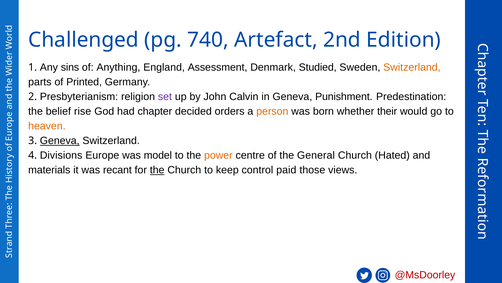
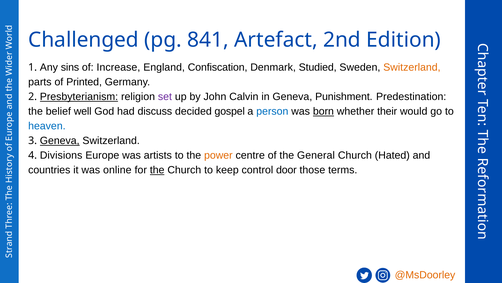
740: 740 -> 841
Anything: Anything -> Increase
Assessment: Assessment -> Confiscation
Presbyterianism underline: none -> present
rise: rise -> well
chapter: chapter -> discuss
orders: orders -> gospel
person colour: orange -> blue
born underline: none -> present
heaven colour: orange -> blue
model: model -> artists
materials: materials -> countries
recant: recant -> online
paid: paid -> door
views: views -> terms
@MsDoorley colour: red -> orange
